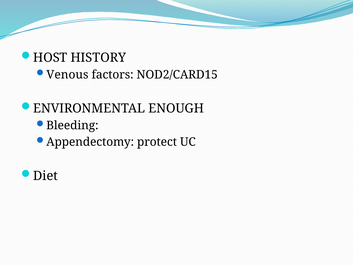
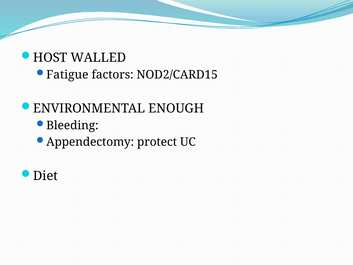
HISTORY: HISTORY -> WALLED
Venous: Venous -> Fatigue
